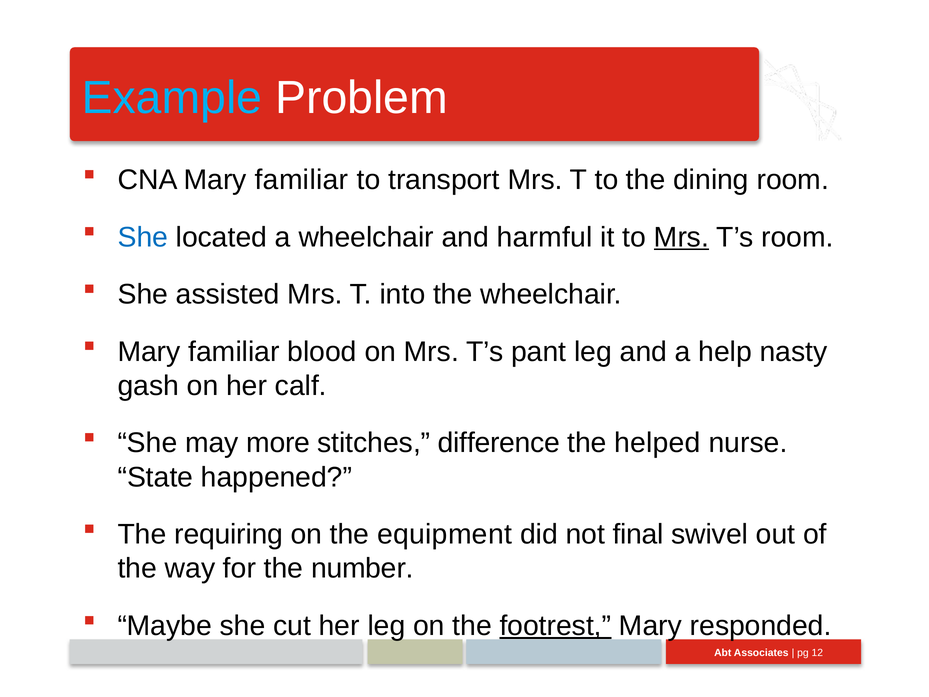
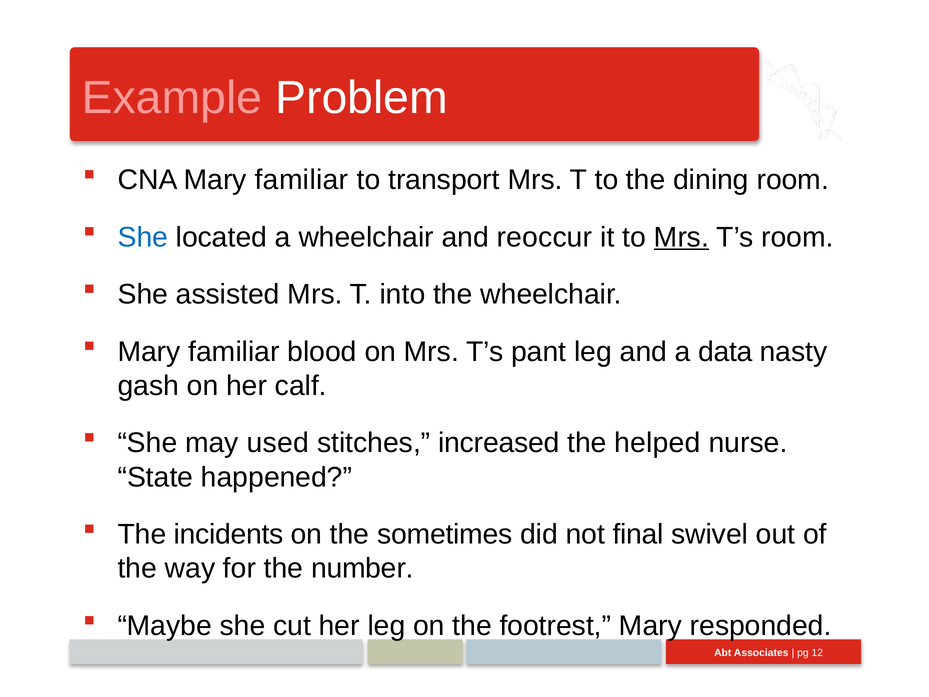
Example colour: light blue -> pink
harmful: harmful -> reoccur
help: help -> data
more: more -> used
difference: difference -> increased
requiring: requiring -> incidents
equipment: equipment -> sometimes
footrest underline: present -> none
